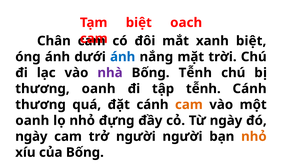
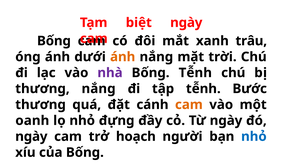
biệt oach: oach -> ngày
Chân at (54, 41): Chân -> Bống
xanh biệt: biệt -> trâu
ánh at (123, 57) colour: blue -> orange
thương oanh: oanh -> nắng
tễnh Cánh: Cánh -> Bước
trở người: người -> hoạch
nhỏ at (254, 137) colour: orange -> blue
